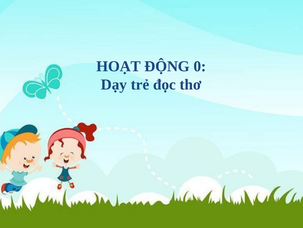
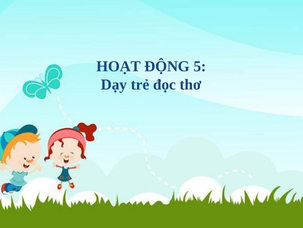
0: 0 -> 5
